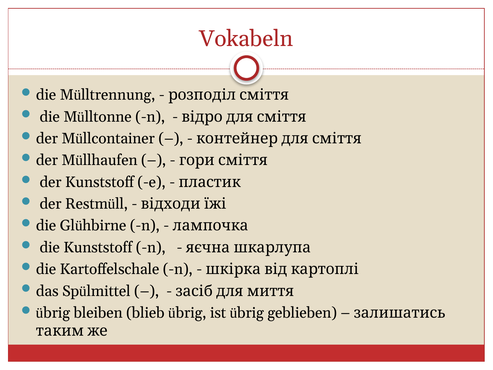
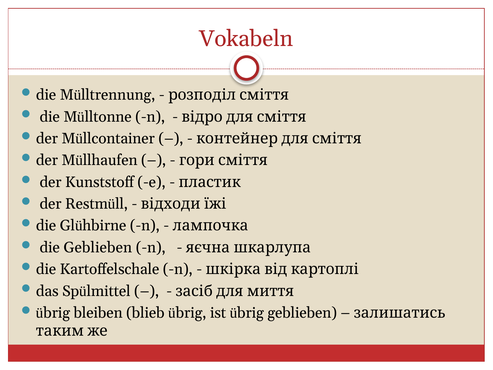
die Kunststoff: Kunststoff -> Geblieben
